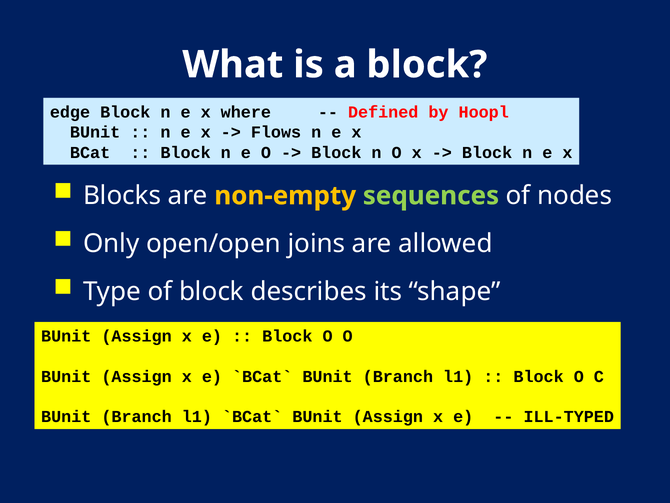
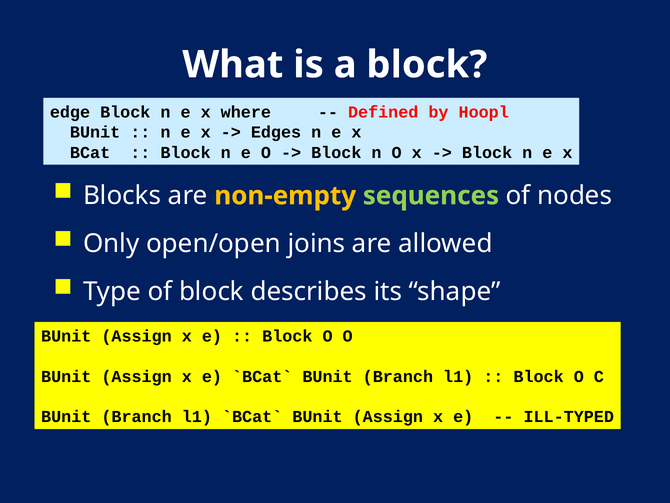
Flows: Flows -> Edges
